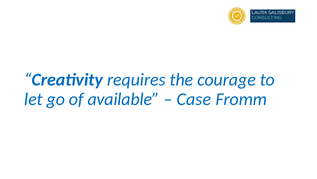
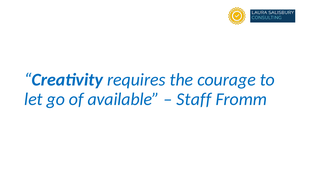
Case: Case -> Staff
